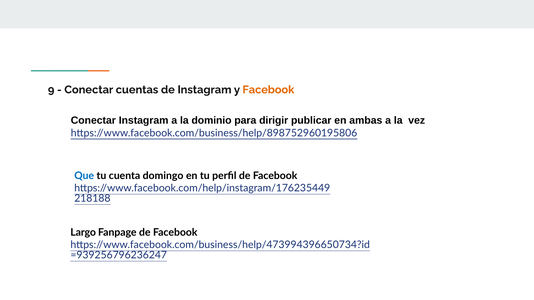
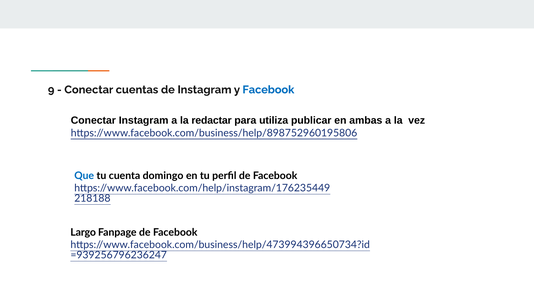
Facebook at (268, 90) colour: orange -> blue
dominio: dominio -> redactar
dirigir: dirigir -> utiliza
